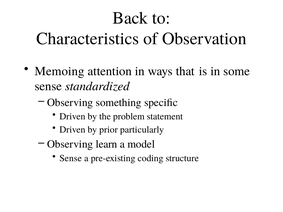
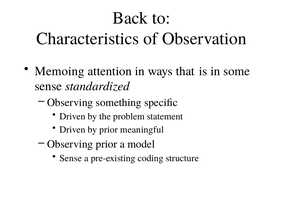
particularly: particularly -> meaningful
Observing learn: learn -> prior
